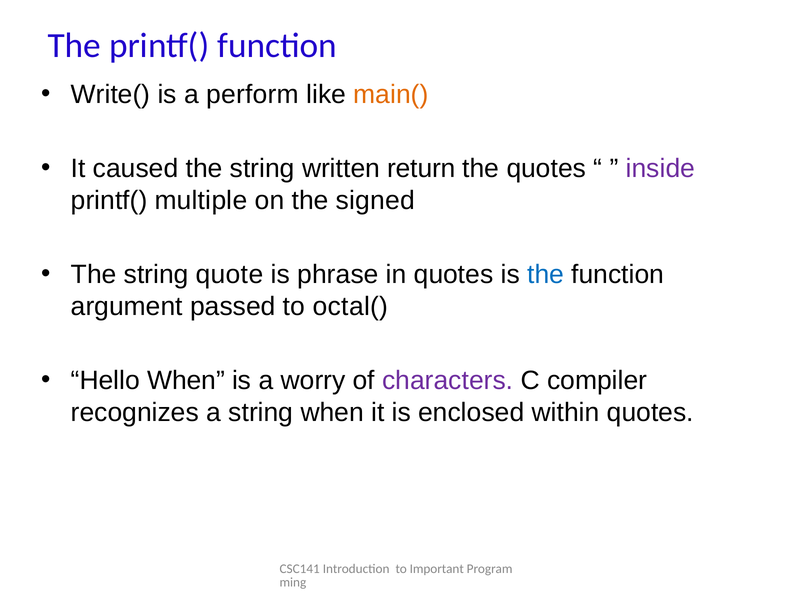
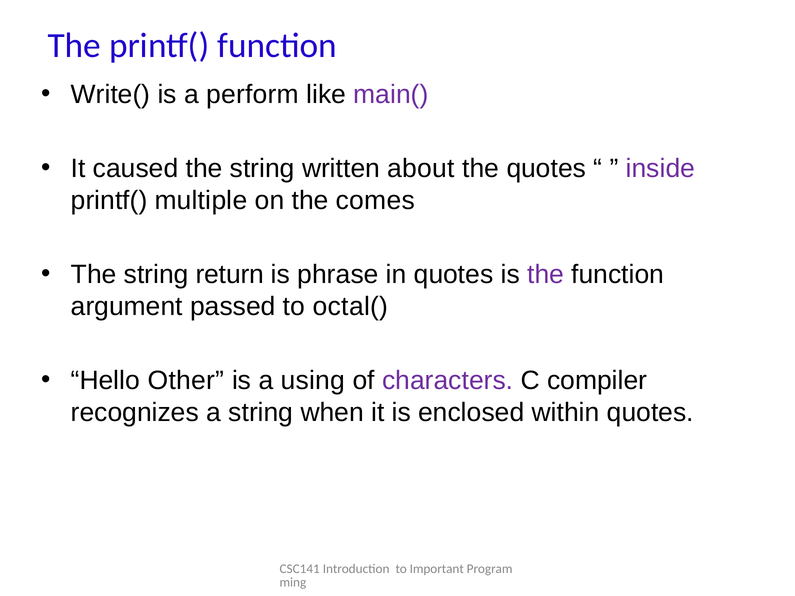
main( colour: orange -> purple
return: return -> about
signed: signed -> comes
quote: quote -> return
the at (546, 275) colour: blue -> purple
Hello When: When -> Other
worry: worry -> using
